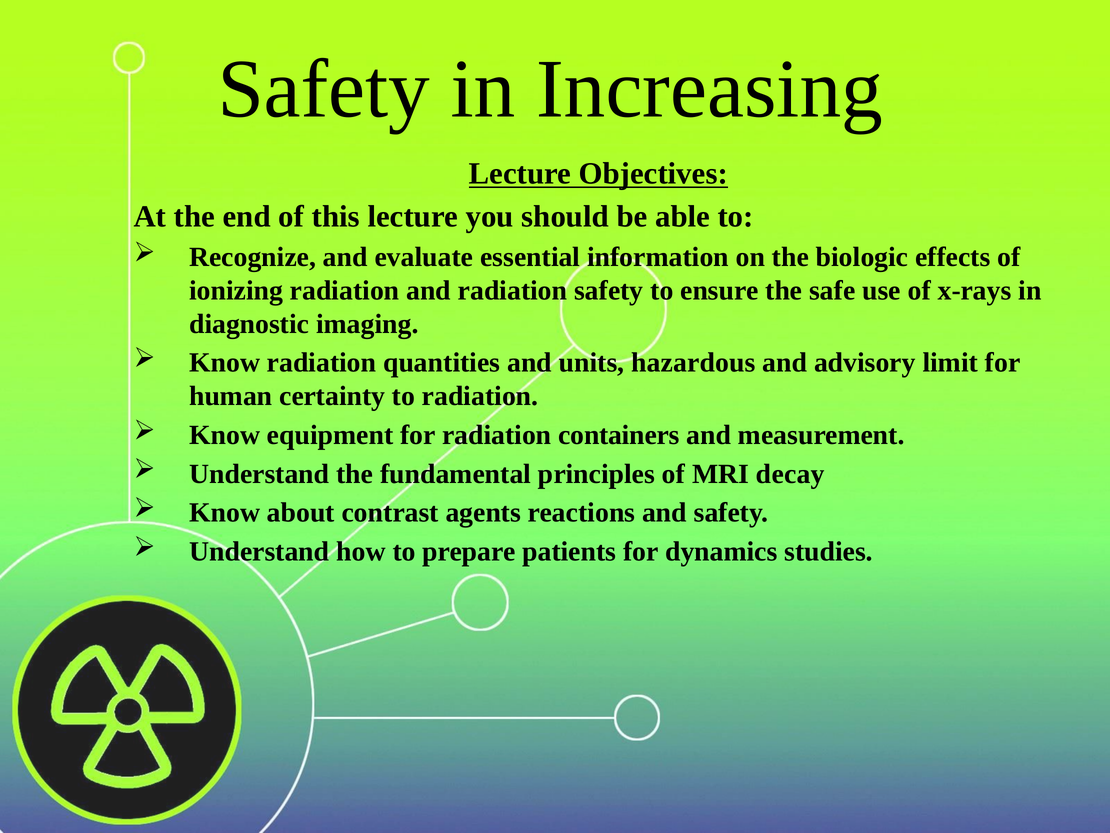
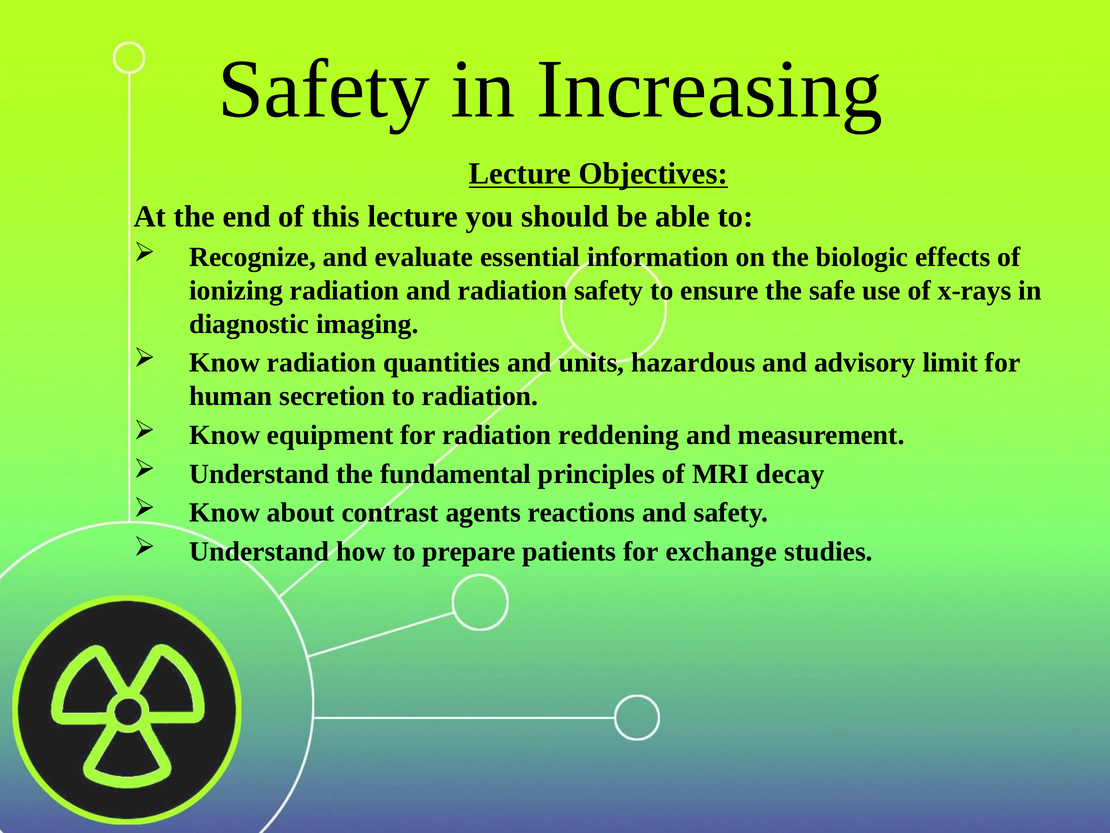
certainty: certainty -> secretion
containers: containers -> reddening
dynamics: dynamics -> exchange
